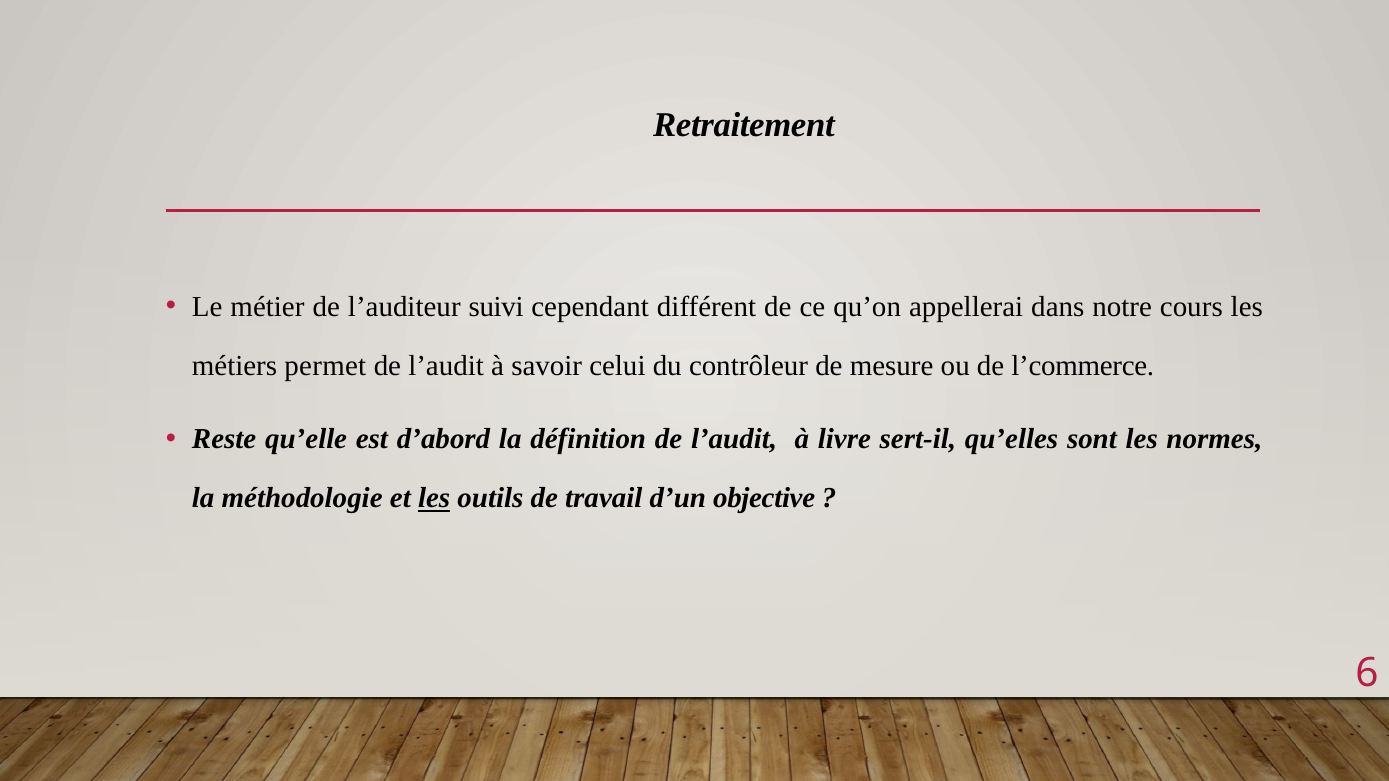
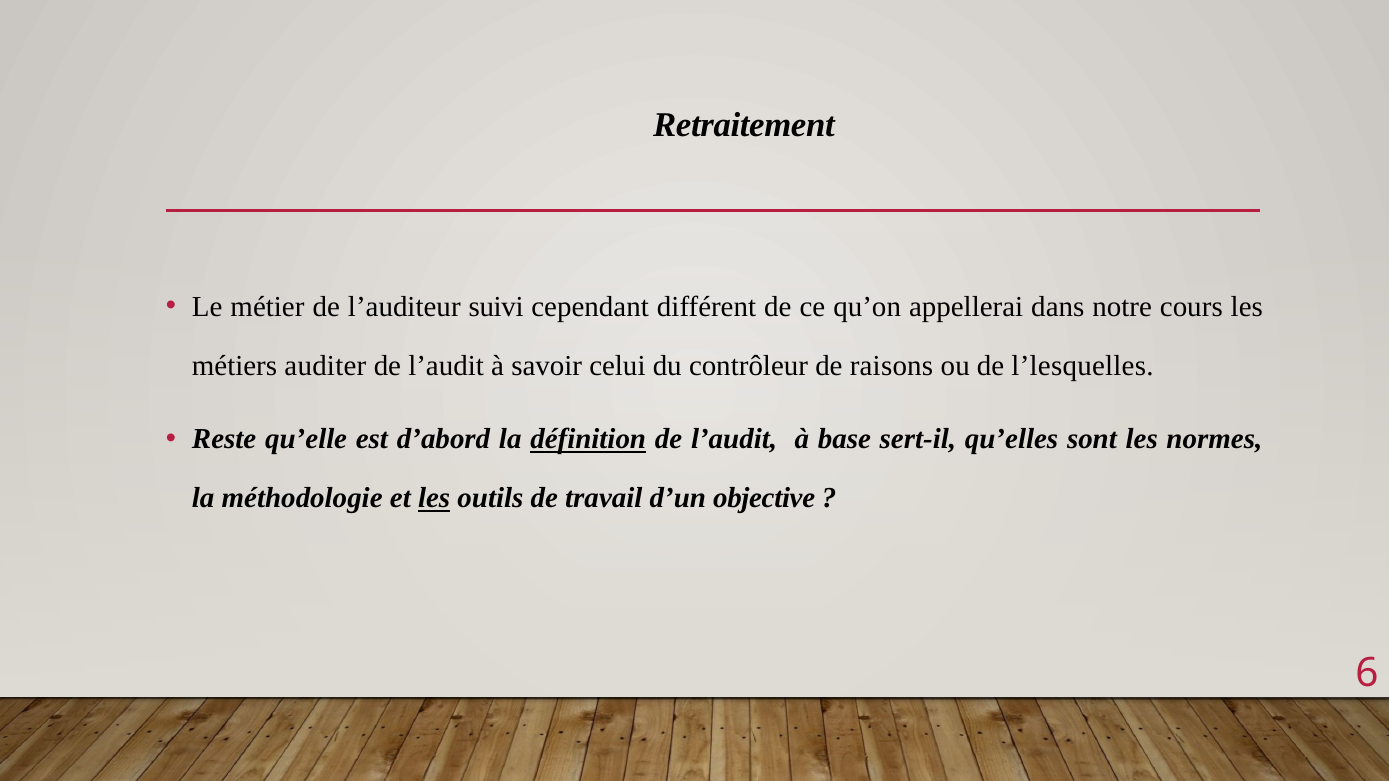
permet: permet -> auditer
mesure: mesure -> raisons
l’commerce: l’commerce -> l’lesquelles
définition underline: none -> present
livre: livre -> base
